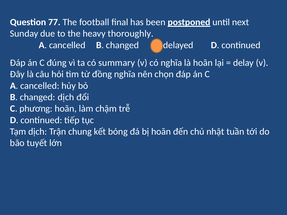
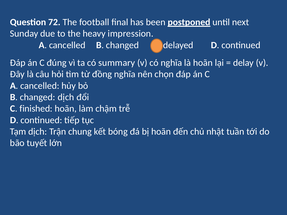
77: 77 -> 72
thoroughly: thoroughly -> impression
phương: phương -> finished
